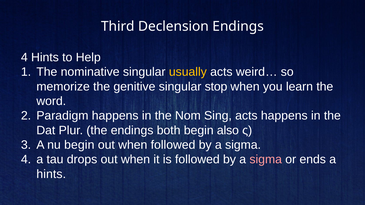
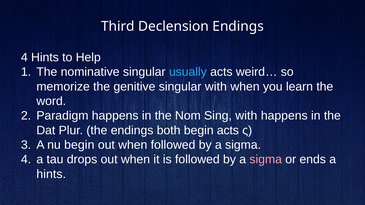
usually colour: yellow -> light blue
singular stop: stop -> with
Sing acts: acts -> with
begin also: also -> acts
